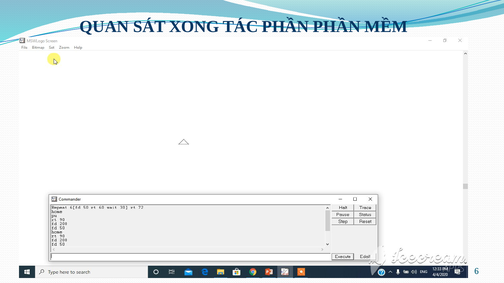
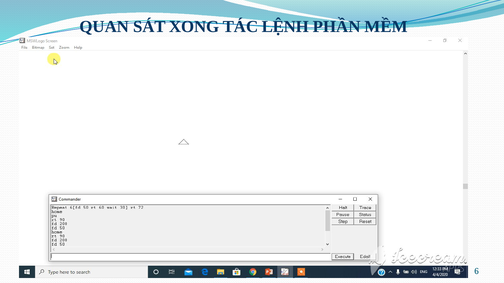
TÁC PHẦN: PHẦN -> LỆNH
